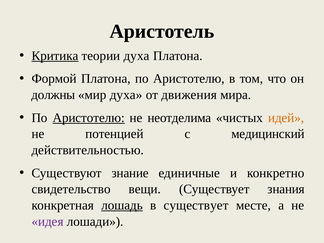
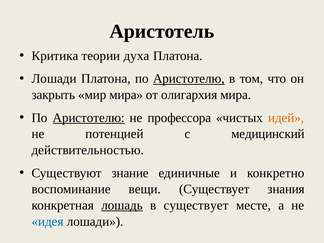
Критика underline: present -> none
Формой at (54, 79): Формой -> Лошади
Аристотелю at (189, 79) underline: none -> present
должны: должны -> закрыть
мир духа: духа -> мира
движения: движения -> олигархия
неотделима: неотделима -> профессора
свидетельство: свидетельство -> воспоминание
идея colour: purple -> blue
